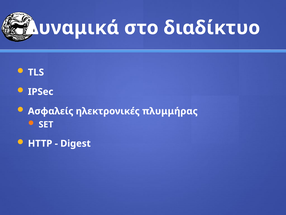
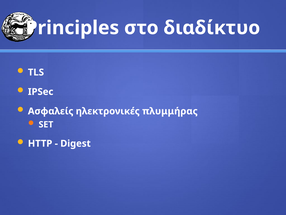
Δυναμικά: Δυναμικά -> Principles
